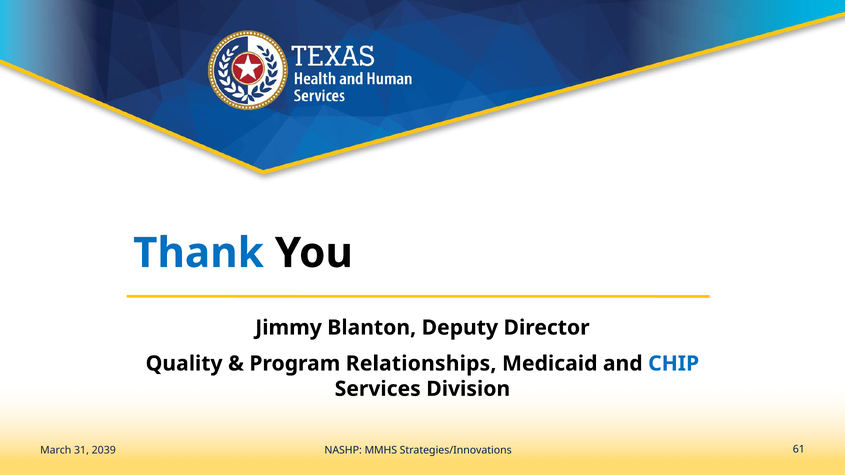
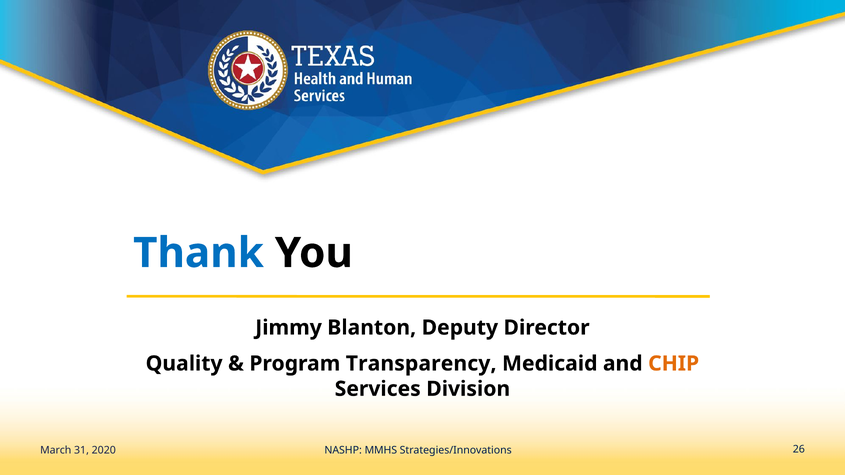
Relationships: Relationships -> Transparency
CHIP colour: blue -> orange
2039: 2039 -> 2020
61: 61 -> 26
